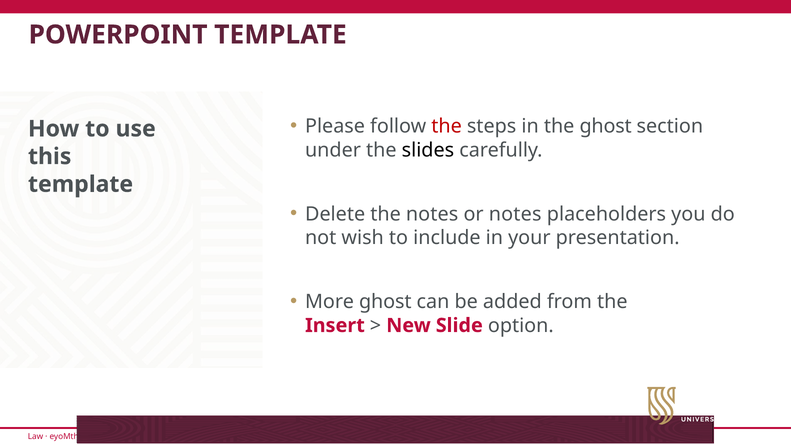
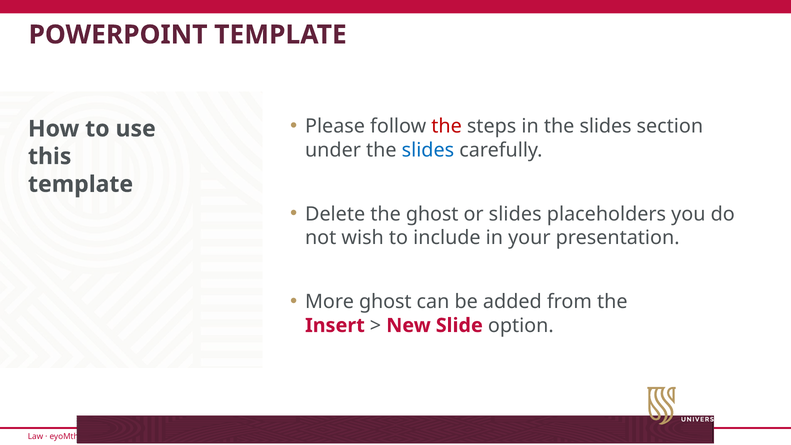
in the ghost: ghost -> slides
slides at (428, 150) colour: black -> blue
the notes: notes -> ghost
or notes: notes -> slides
